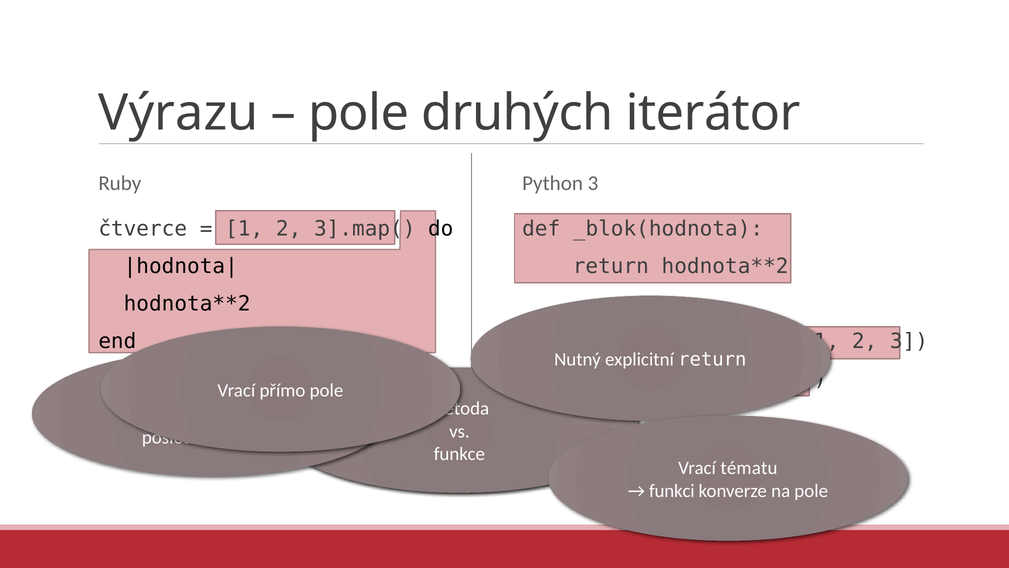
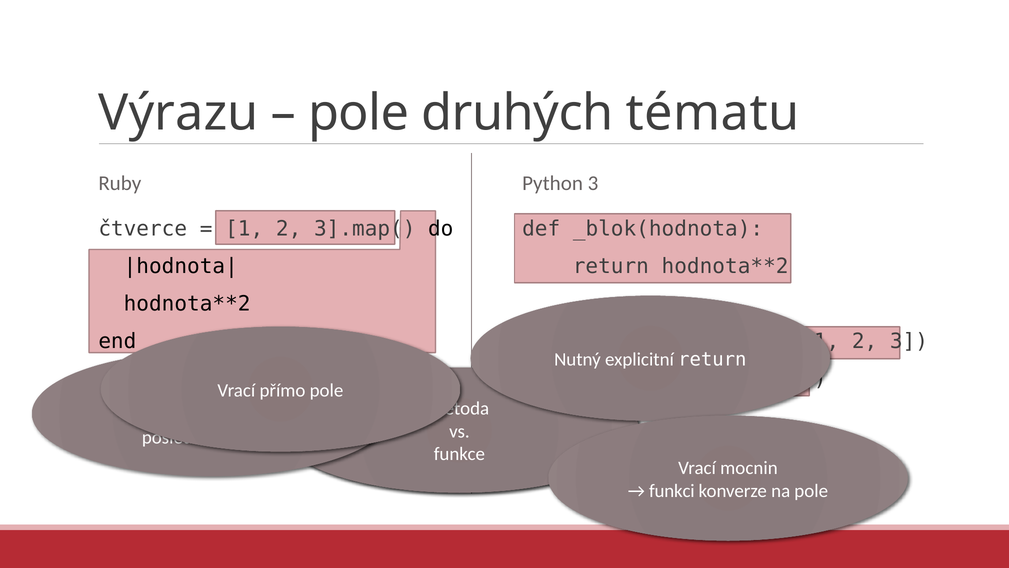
druhých iterátor: iterátor -> tématu
tématu: tématu -> mocnin
